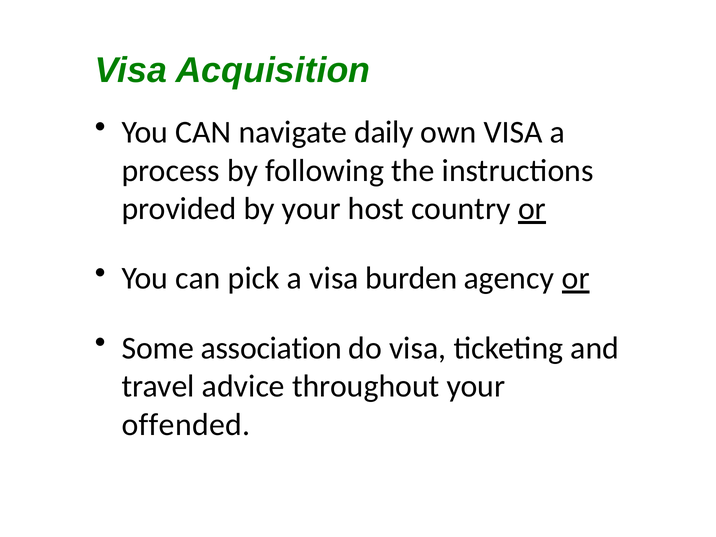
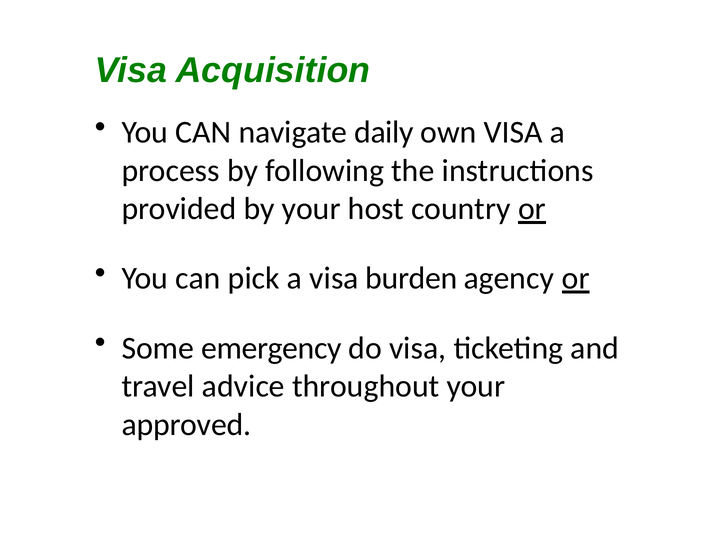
association: association -> emergency
offended: offended -> approved
